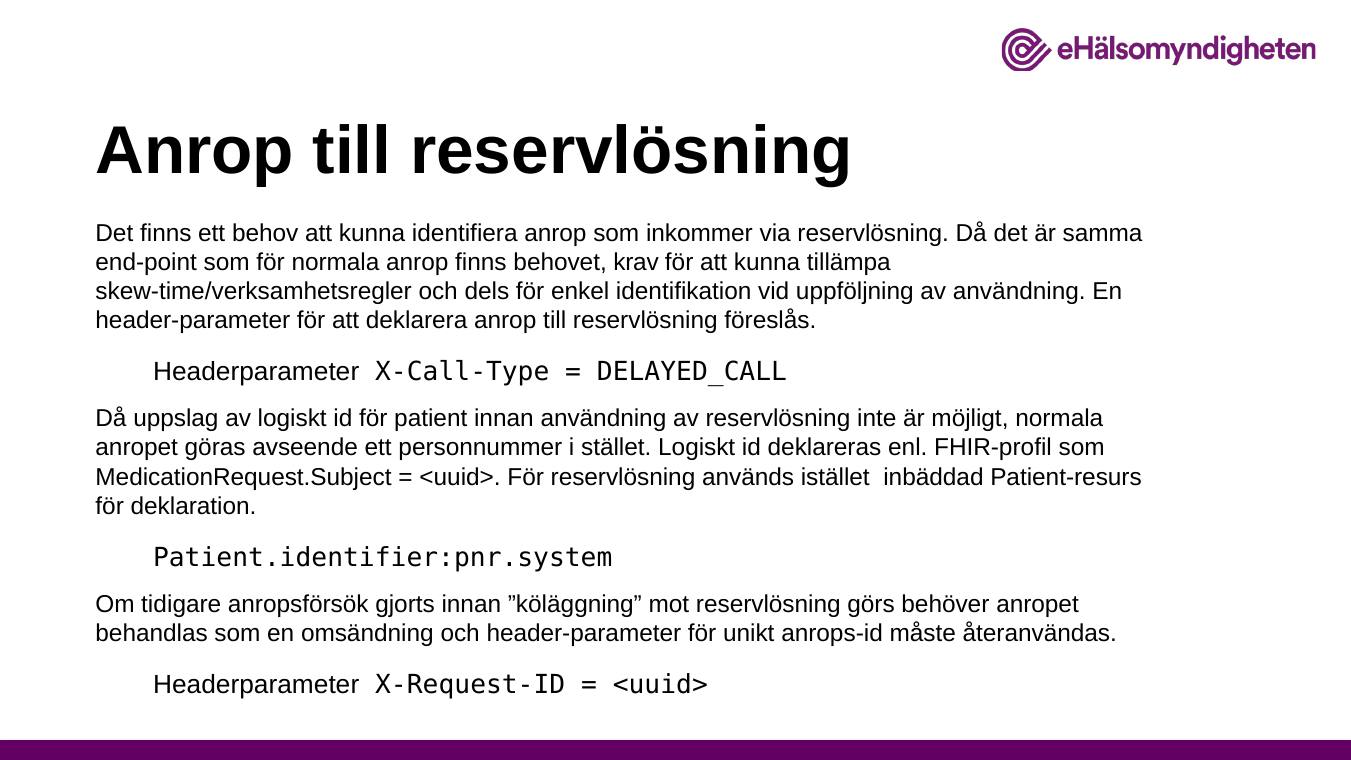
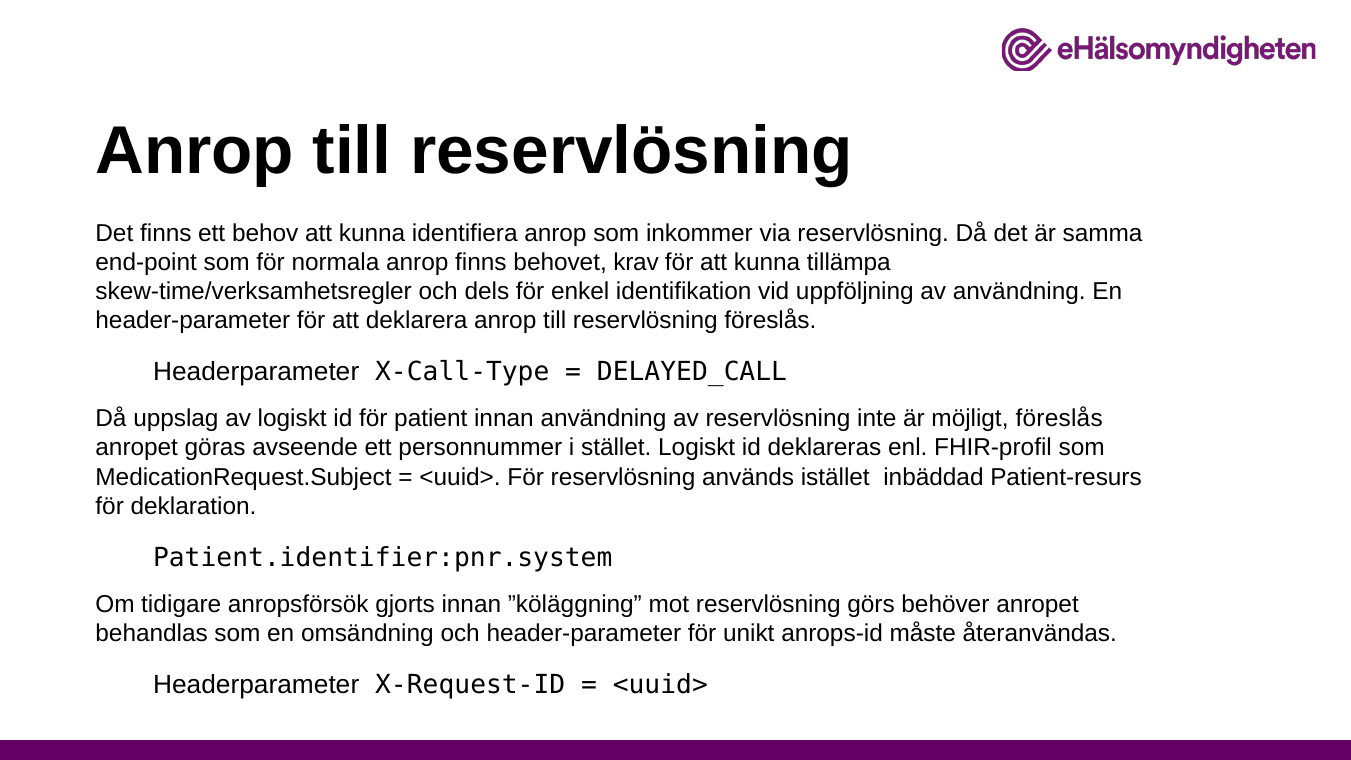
möjligt normala: normala -> föreslås
